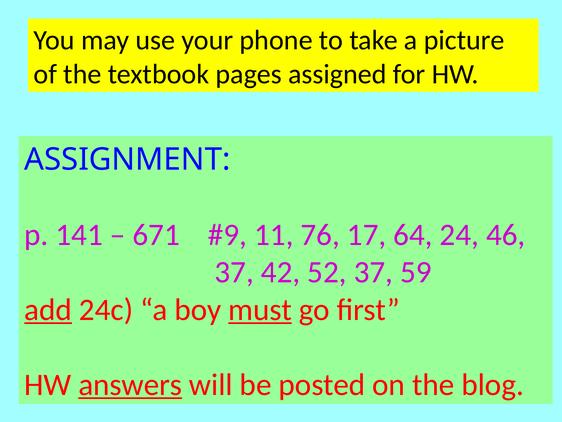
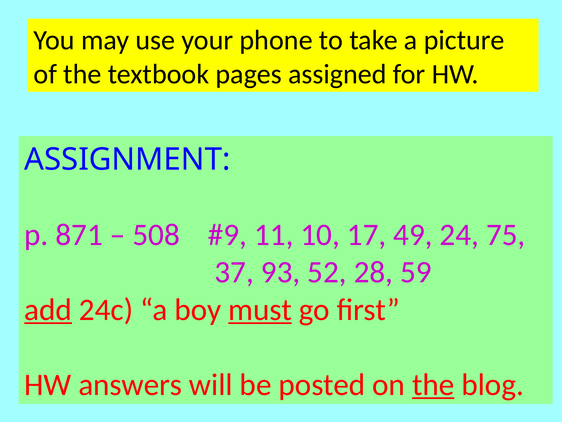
141: 141 -> 871
671: 671 -> 508
76: 76 -> 10
64: 64 -> 49
46: 46 -> 75
42: 42 -> 93
52 37: 37 -> 28
answers underline: present -> none
the at (433, 384) underline: none -> present
